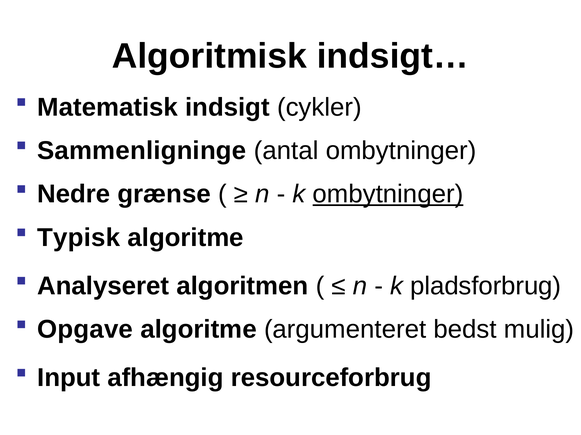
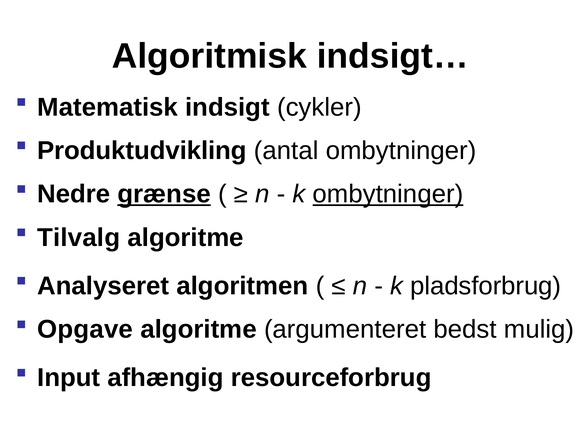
Sammenligninge: Sammenligninge -> Produktudvikling
grænse underline: none -> present
Typisk: Typisk -> Tilvalg
